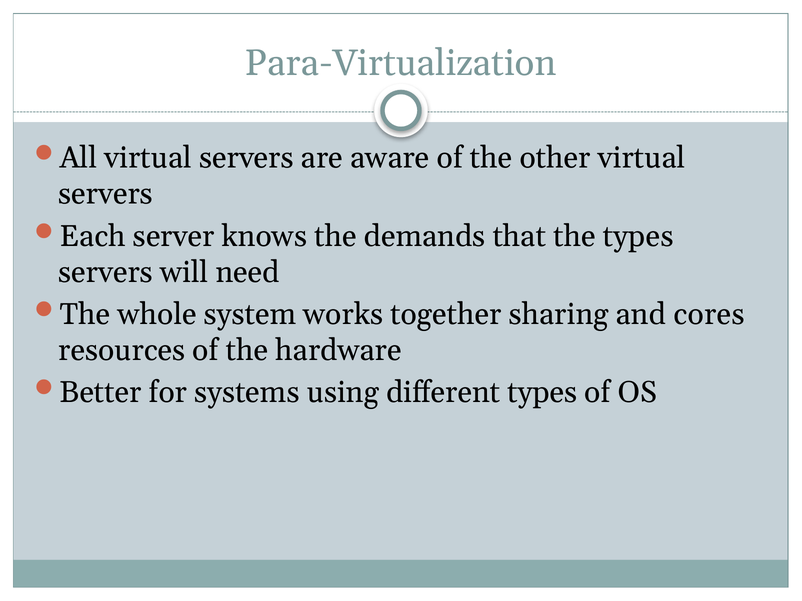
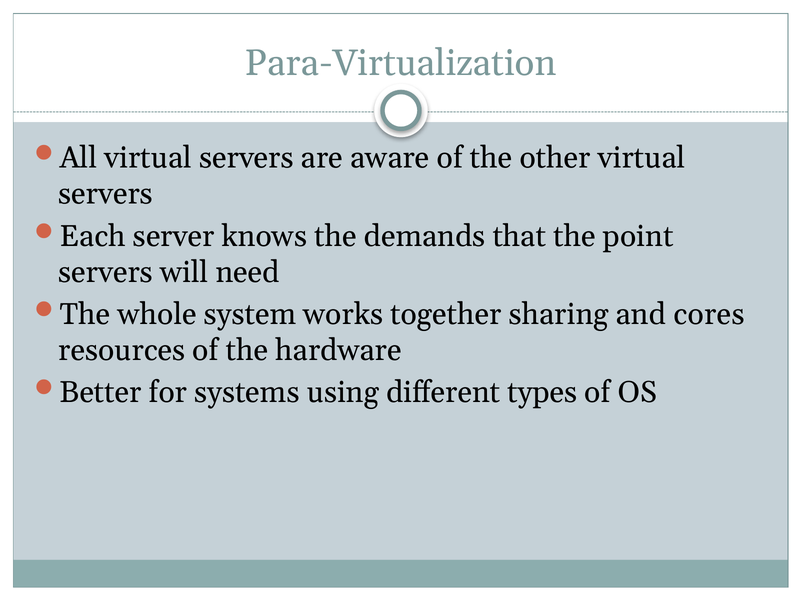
the types: types -> point
